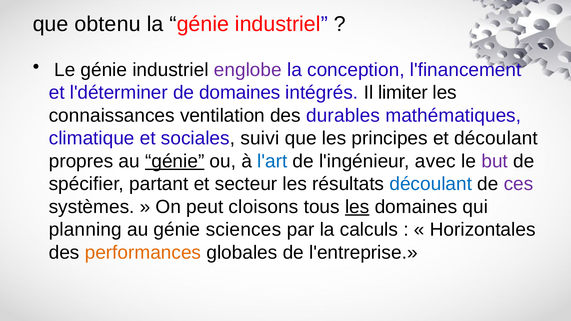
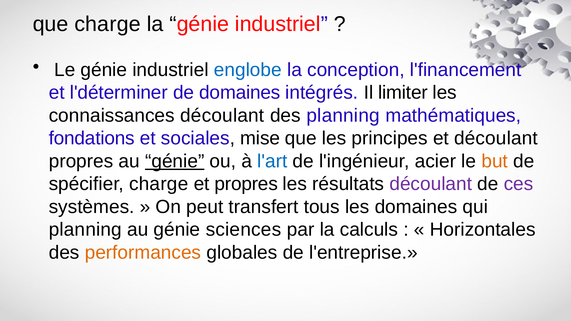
que obtenu: obtenu -> charge
englobe colour: purple -> blue
connaissances ventilation: ventilation -> découlant
des durables: durables -> planning
climatique: climatique -> fondations
suivi: suivi -> mise
avec: avec -> acier
but colour: purple -> orange
spécifier partant: partant -> charge
et secteur: secteur -> propres
découlant at (431, 184) colour: blue -> purple
cloisons: cloisons -> transfert
les at (357, 207) underline: present -> none
